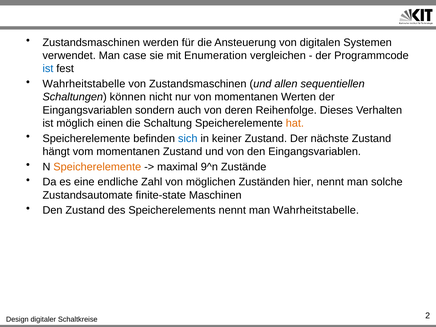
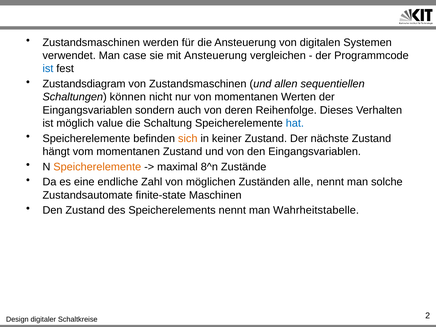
mit Enumeration: Enumeration -> Ansteuerung
Wahrheitstabelle at (84, 84): Wahrheitstabelle -> Zustandsdiagram
einen: einen -> value
hat colour: orange -> blue
sich colour: blue -> orange
9^n: 9^n -> 8^n
hier: hier -> alle
